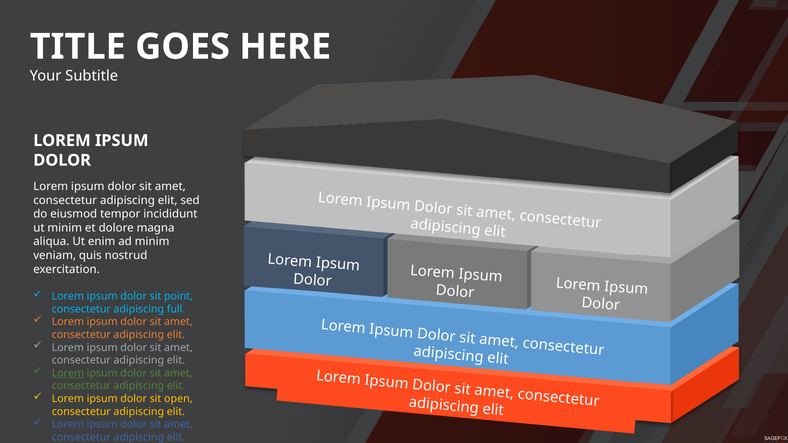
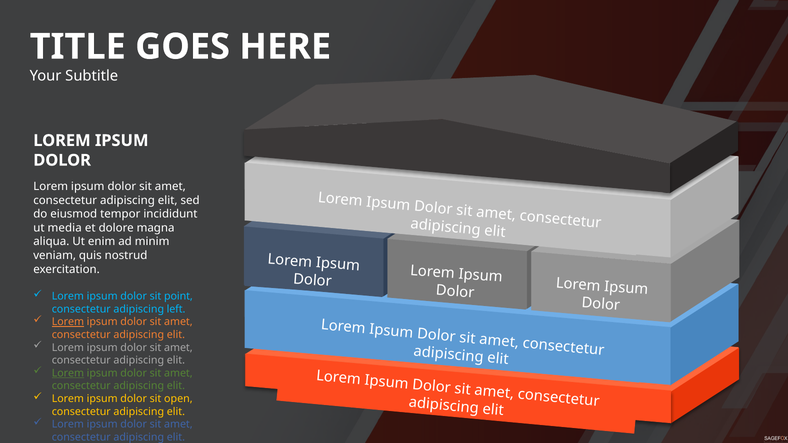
ut minim: minim -> media
full: full -> left
Lorem at (68, 322) underline: none -> present
